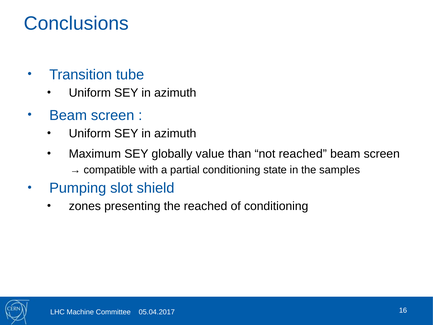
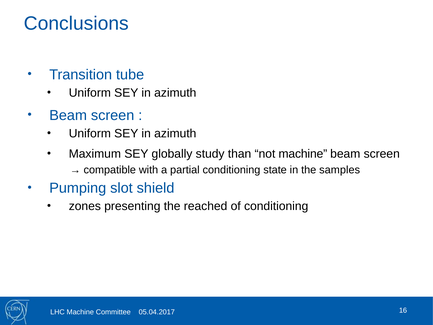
value: value -> study
not reached: reached -> machine
